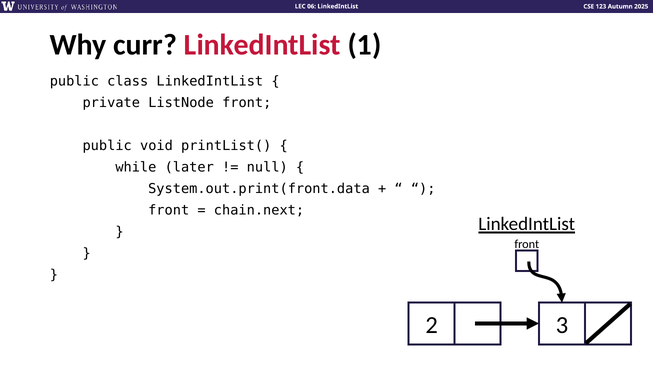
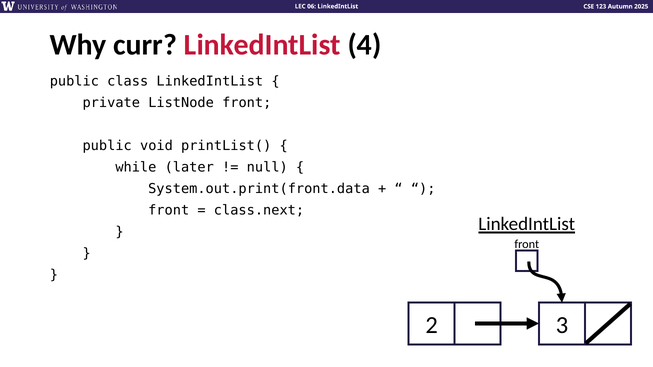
1: 1 -> 4
chain.next: chain.next -> class.next
